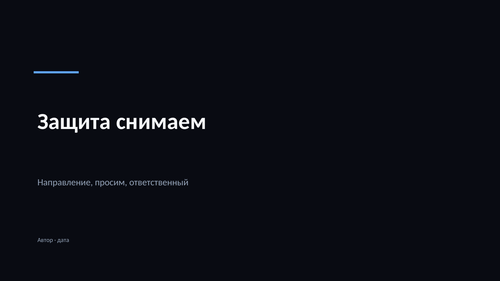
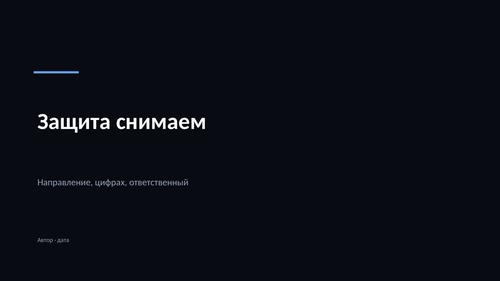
просим: просим -> цифрах
